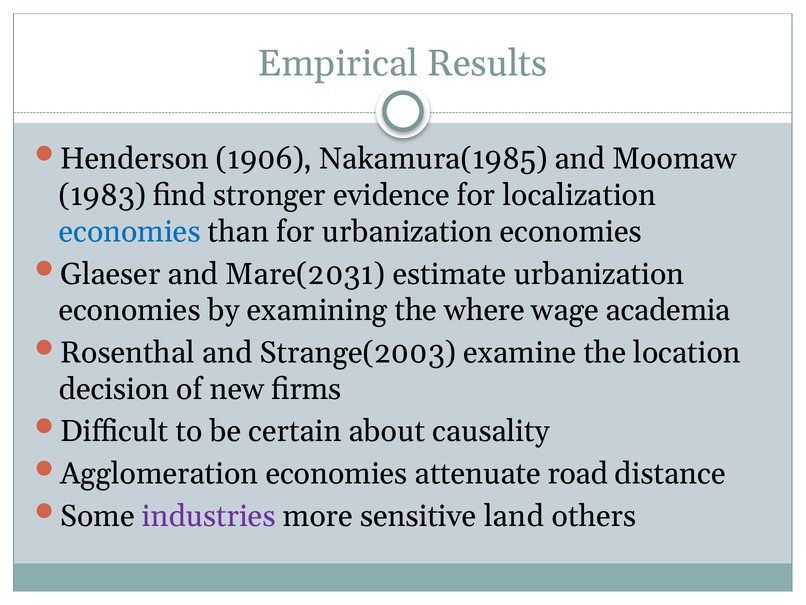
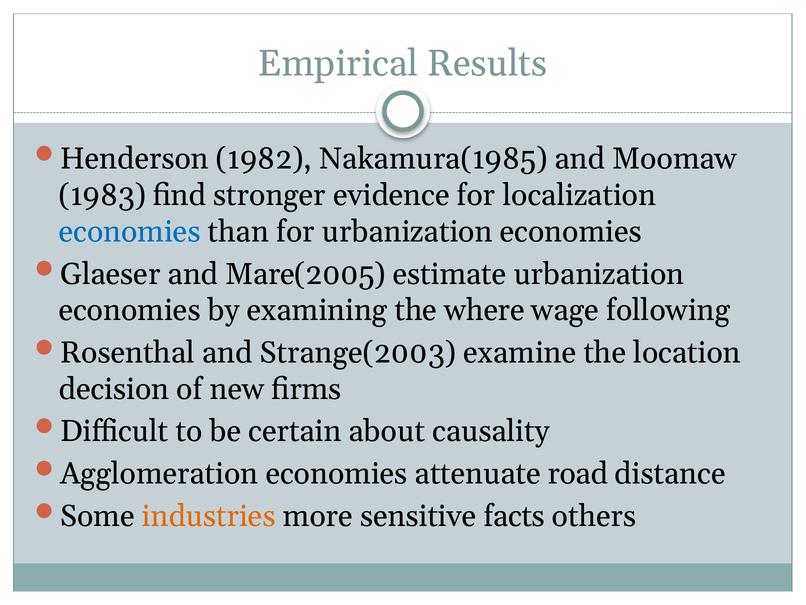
1906: 1906 -> 1982
Mare(2031: Mare(2031 -> Mare(2005
academia: academia -> following
industries colour: purple -> orange
land: land -> facts
